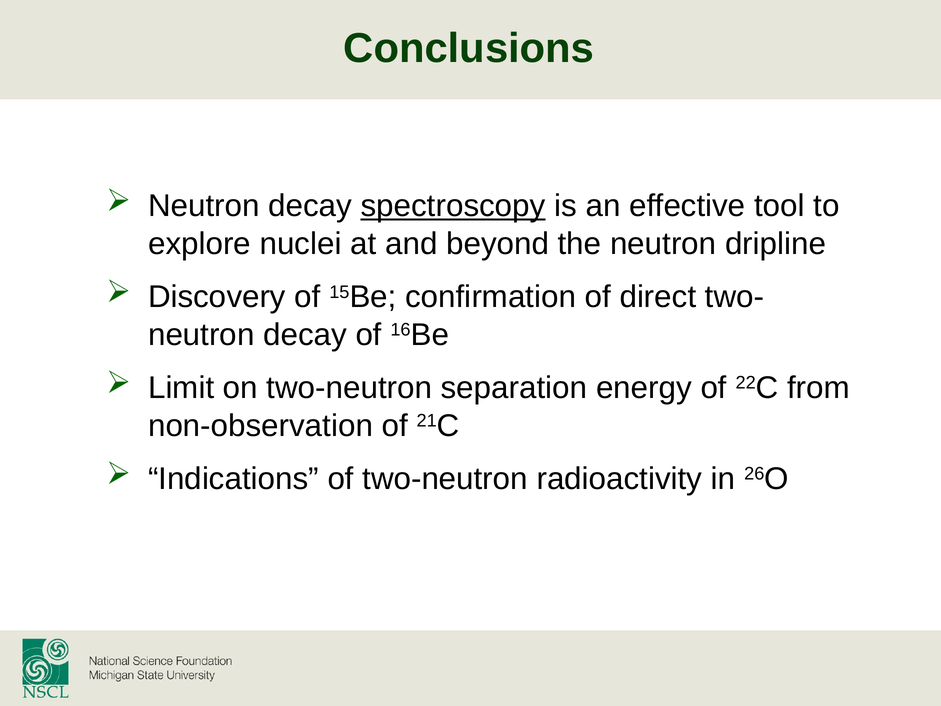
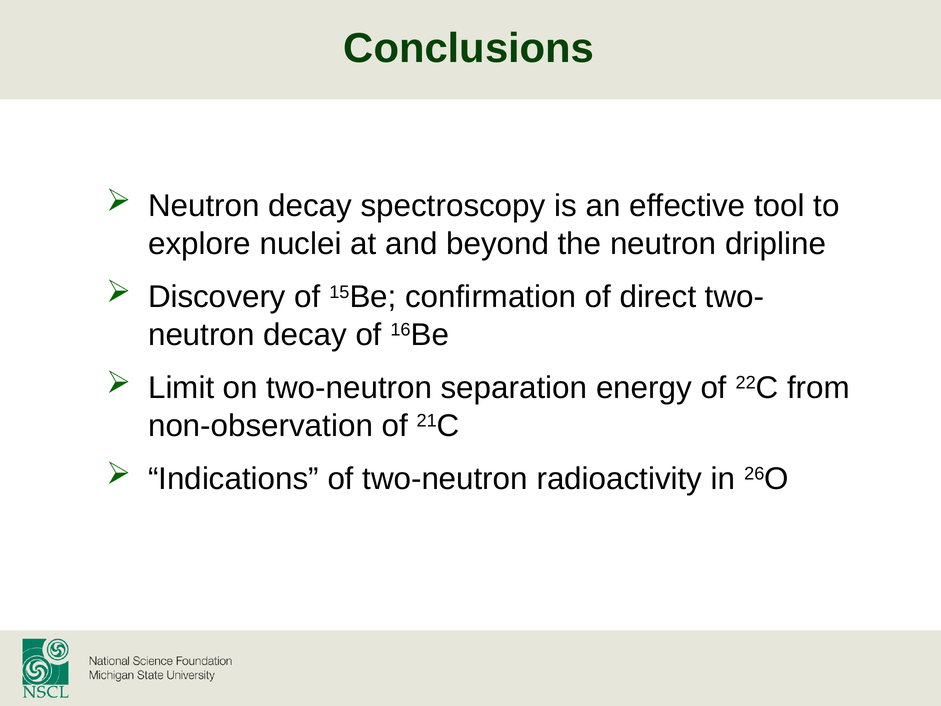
spectroscopy underline: present -> none
